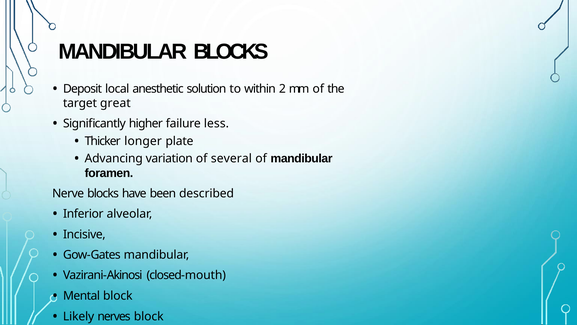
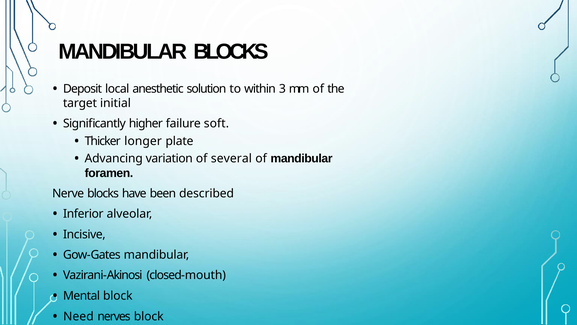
2: 2 -> 3
great: great -> initial
less: less -> soft
Likely: Likely -> Need
